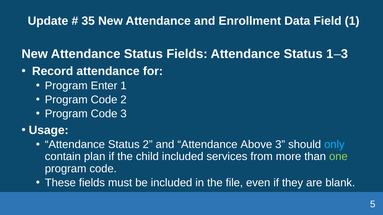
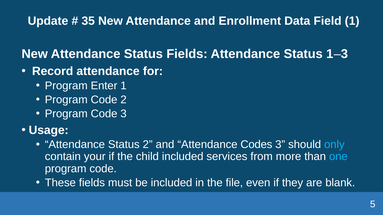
Above: Above -> Codes
plan: plan -> your
one colour: light green -> light blue
